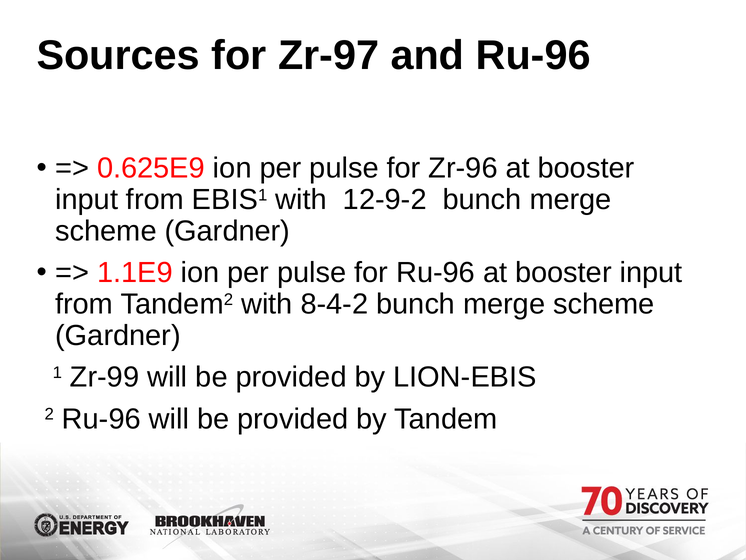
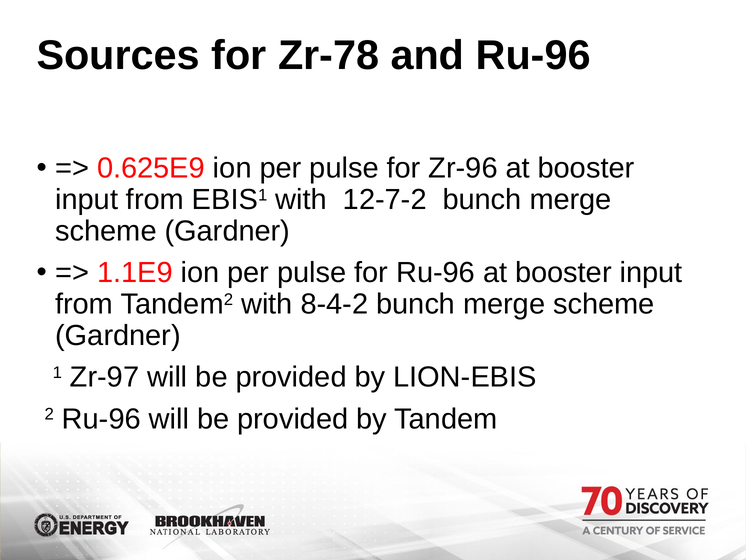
Zr-97: Zr-97 -> Zr-78
12-9-2: 12-9-2 -> 12-7-2
Zr-99: Zr-99 -> Zr-97
